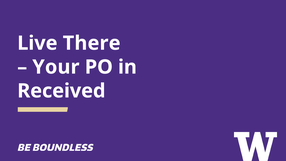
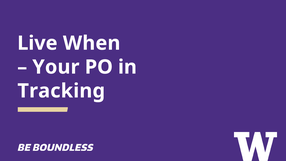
There: There -> When
Received: Received -> Tracking
